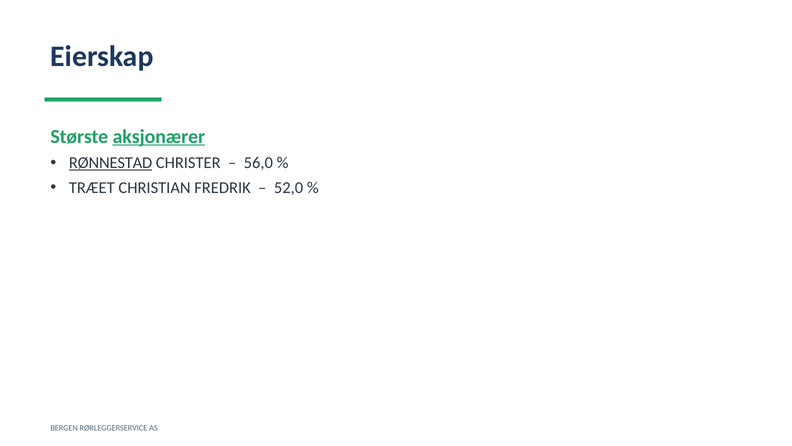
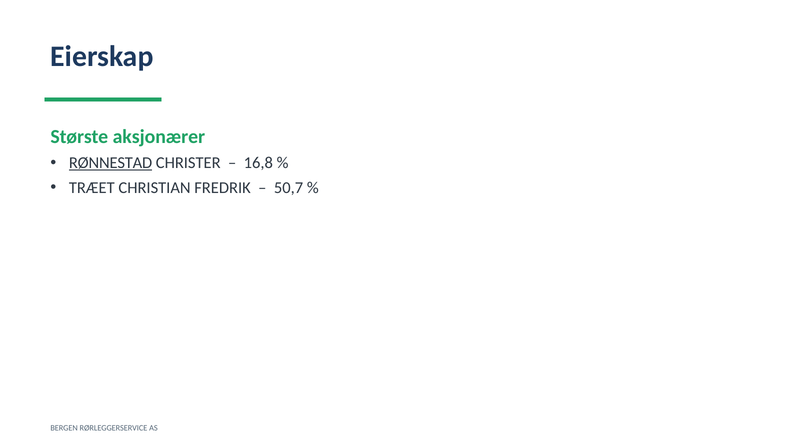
aksjonærer underline: present -> none
56,0: 56,0 -> 16,8
52,0: 52,0 -> 50,7
